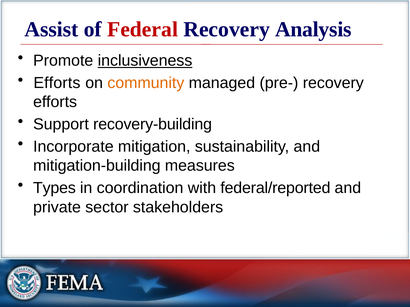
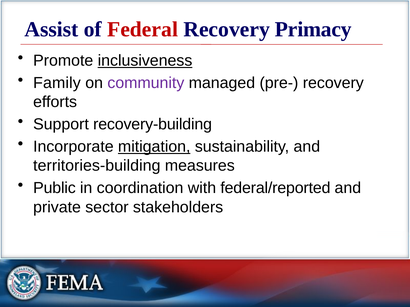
Analysis: Analysis -> Primacy
Efforts at (57, 83): Efforts -> Family
community colour: orange -> purple
mitigation underline: none -> present
mitigation-building: mitigation-building -> territories-building
Types: Types -> Public
